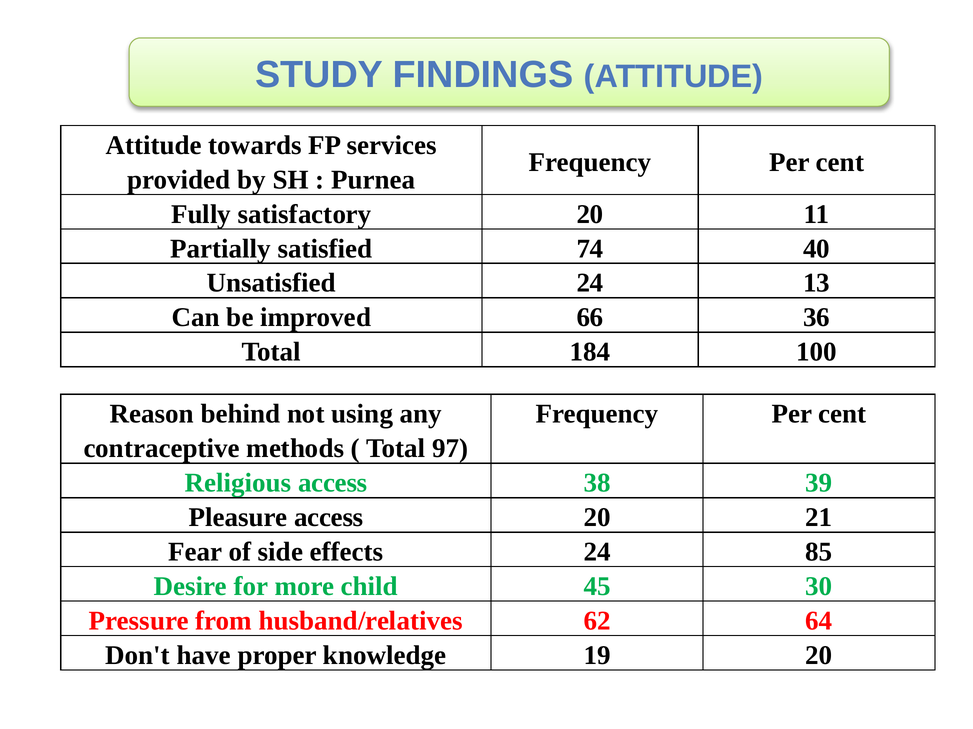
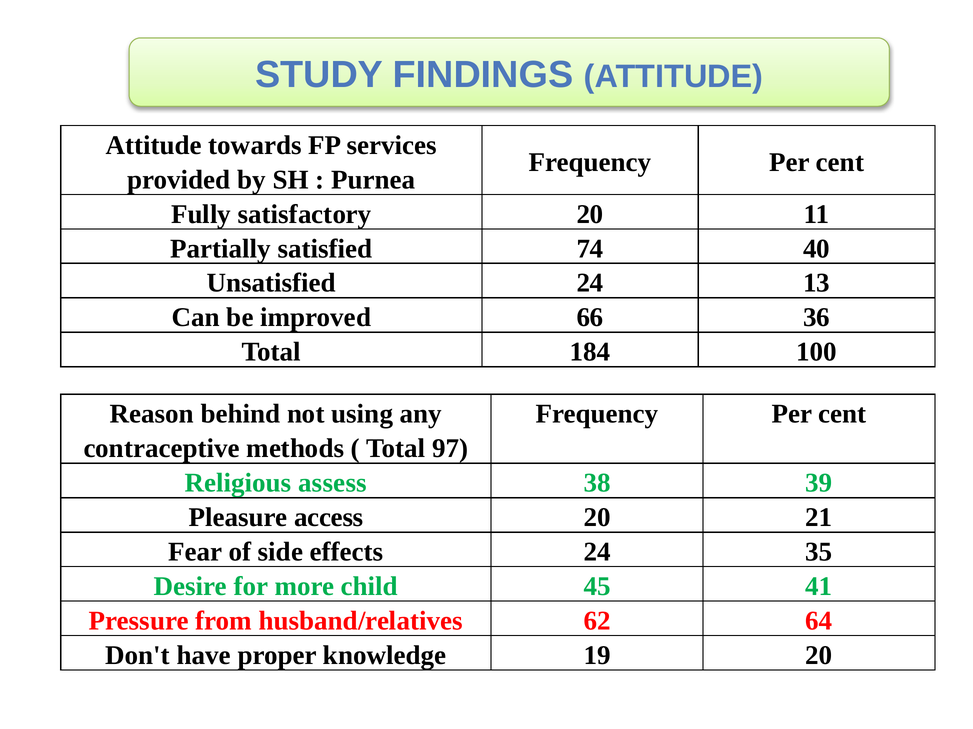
Religious access: access -> assess
85: 85 -> 35
30: 30 -> 41
